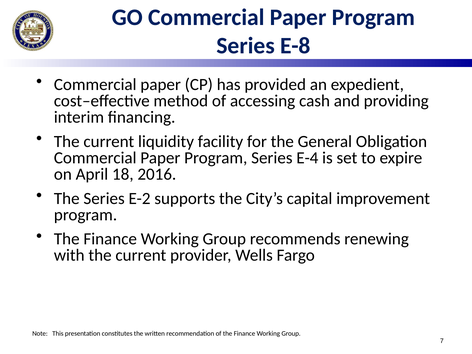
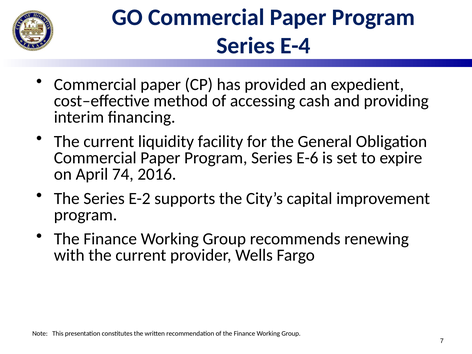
E-8: E-8 -> E-4
E-4: E-4 -> E-6
18: 18 -> 74
